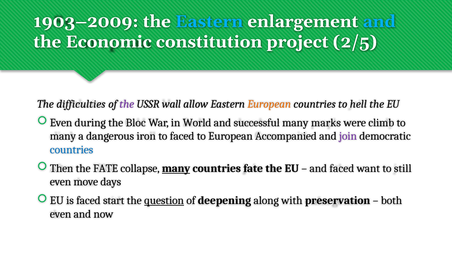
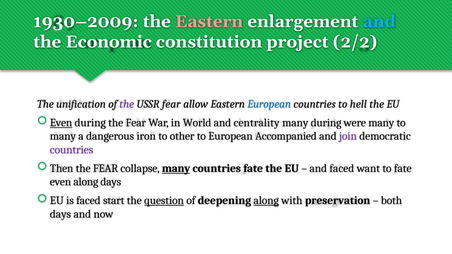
1903–2009: 1903–2009 -> 1930–2009
Eastern at (209, 22) colour: light blue -> pink
2/5: 2/5 -> 2/2
difficulties: difficulties -> unification
USSR wall: wall -> fear
European at (269, 104) colour: orange -> blue
Even at (61, 123) underline: none -> present
during the Bloc: Bloc -> Fear
successful: successful -> centrality
many marks: marks -> during
were climb: climb -> many
to faced: faced -> other
countries at (72, 150) colour: blue -> purple
FATE at (106, 169): FATE -> FEAR
to still: still -> fate
even move: move -> along
along at (266, 201) underline: none -> present
even at (61, 214): even -> days
